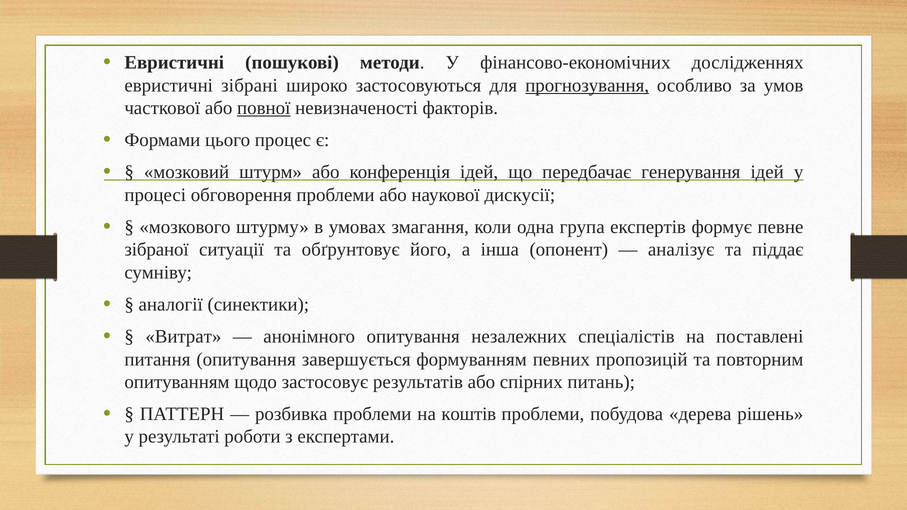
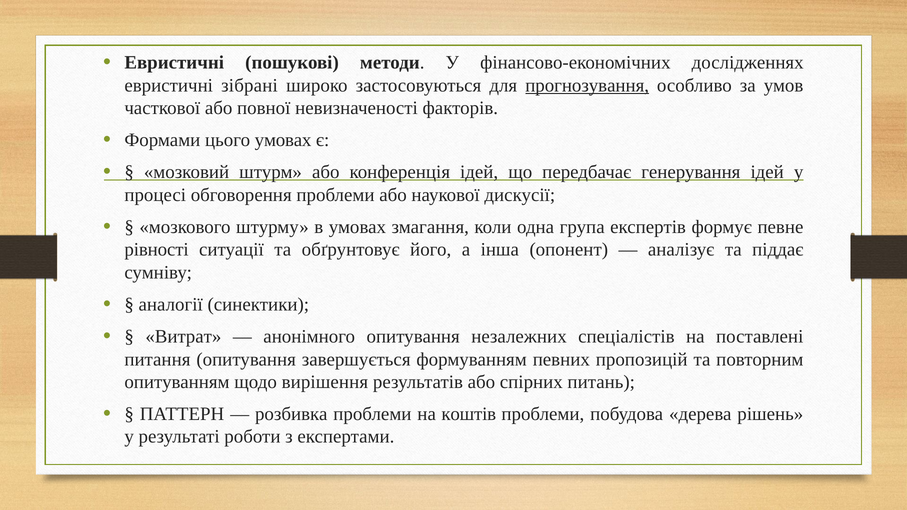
повної underline: present -> none
цього процес: процес -> умовах
зібраної: зібраної -> рівності
застосовує: застосовує -> вирішення
